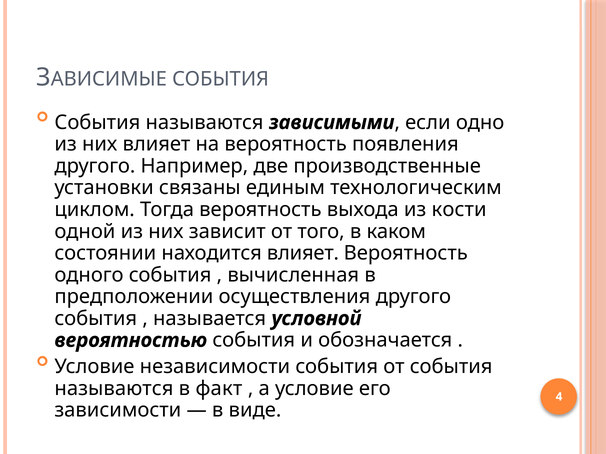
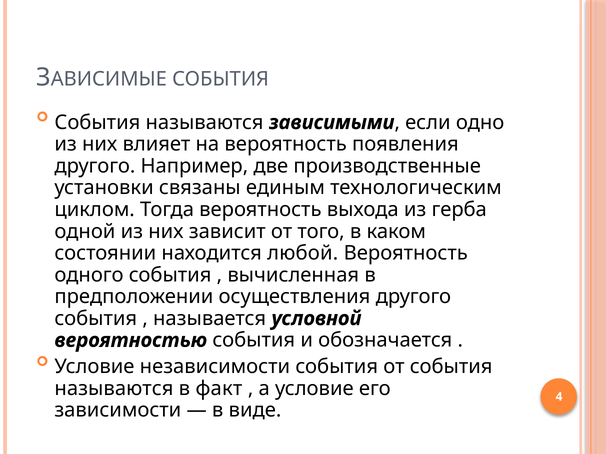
кости: кости -> герба
находится влияет: влияет -> любой
